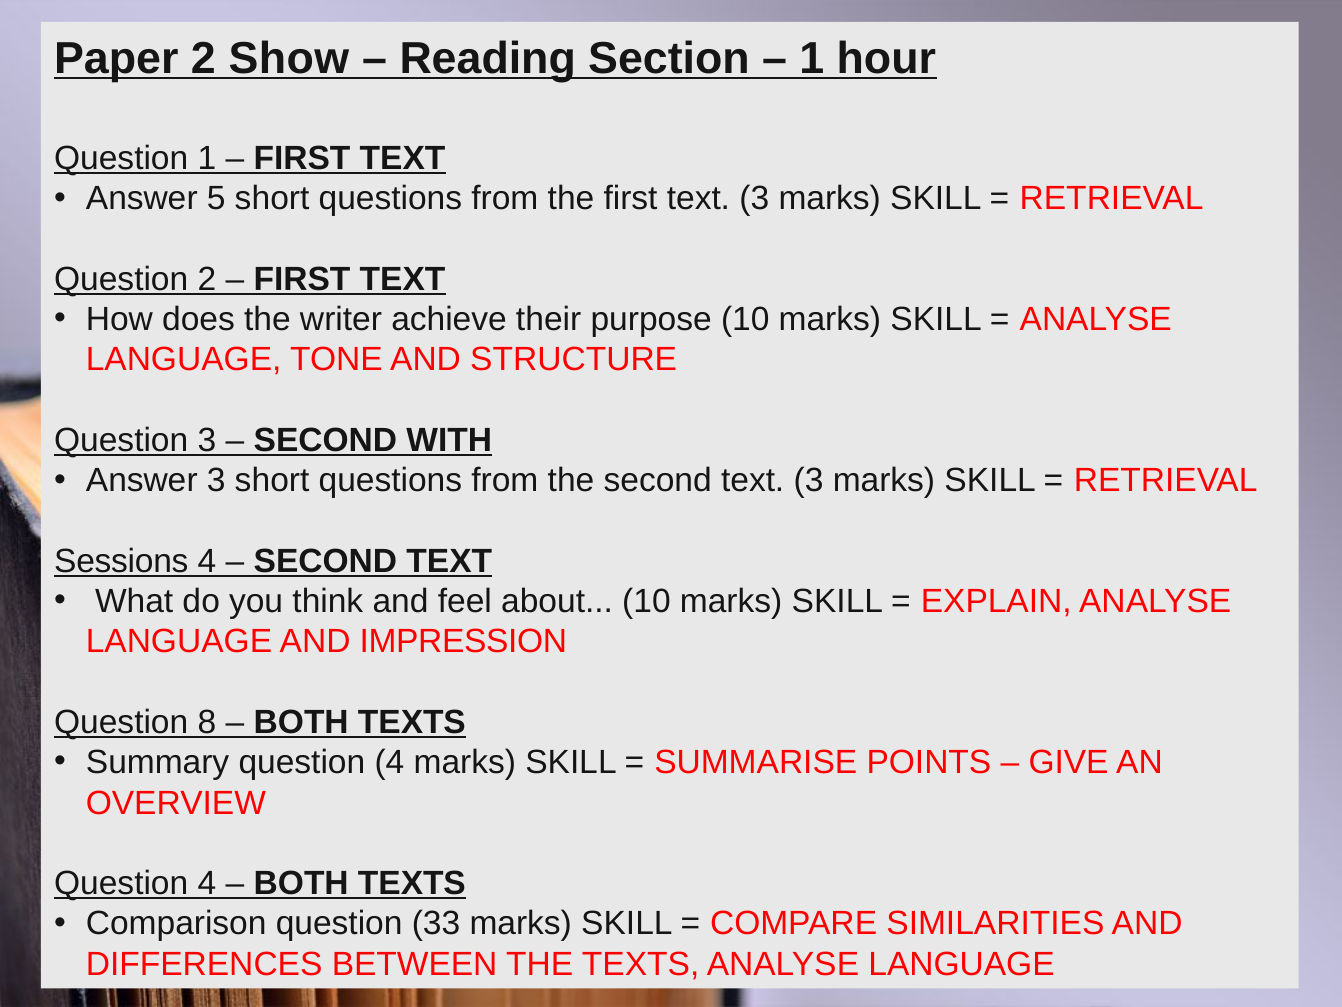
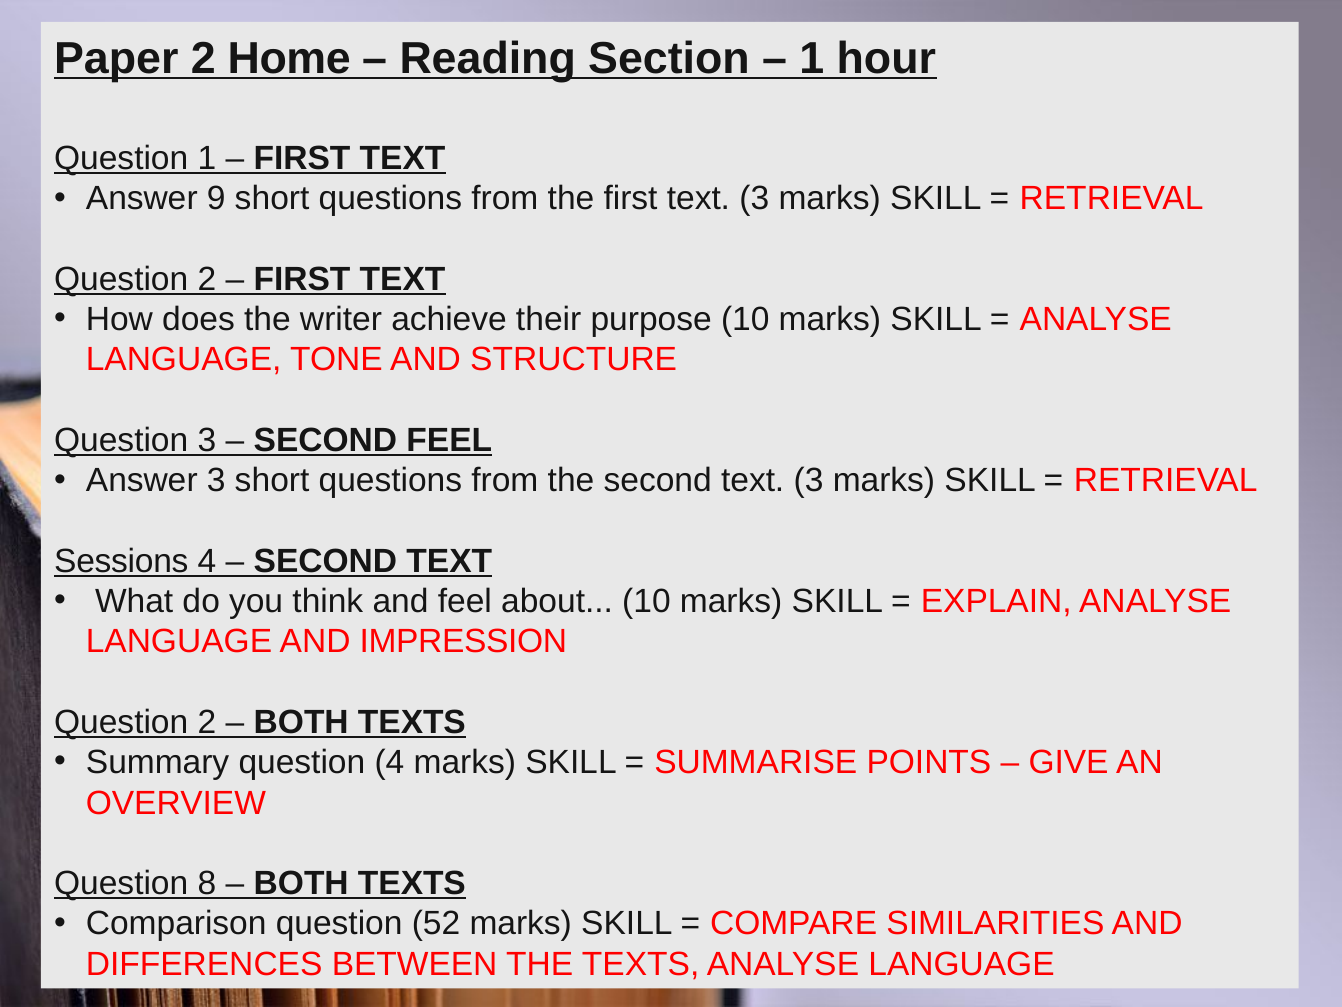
Show: Show -> Home
5: 5 -> 9
SECOND WITH: WITH -> FEEL
8 at (207, 722): 8 -> 2
4 at (207, 883): 4 -> 8
33: 33 -> 52
